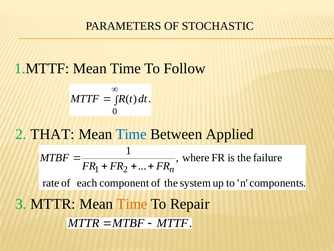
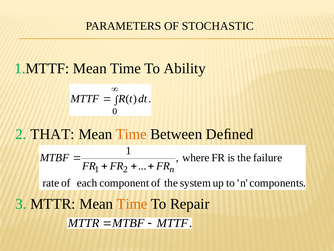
Follow: Follow -> Ability
Time at (131, 134) colour: blue -> orange
Applied: Applied -> Deﬁned
